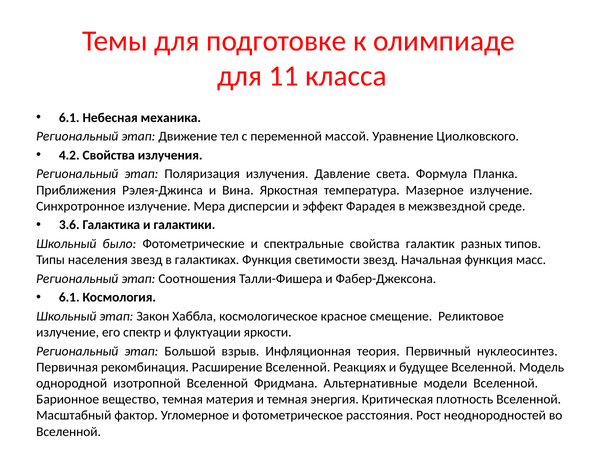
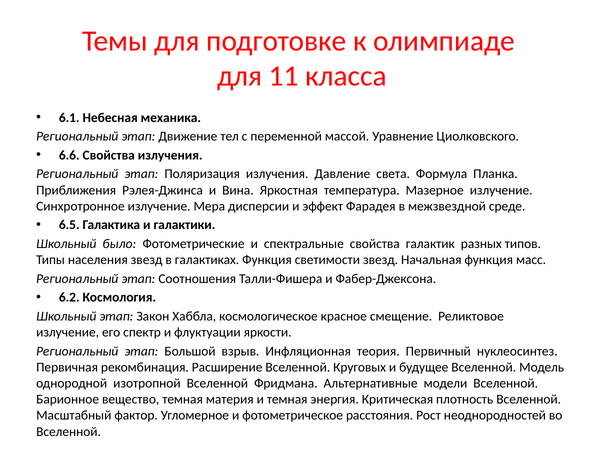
4.2: 4.2 -> 6.6
3.6: 3.6 -> 6.5
6.1 at (69, 298): 6.1 -> 6.2
Реакциях: Реакциях -> Круговых
